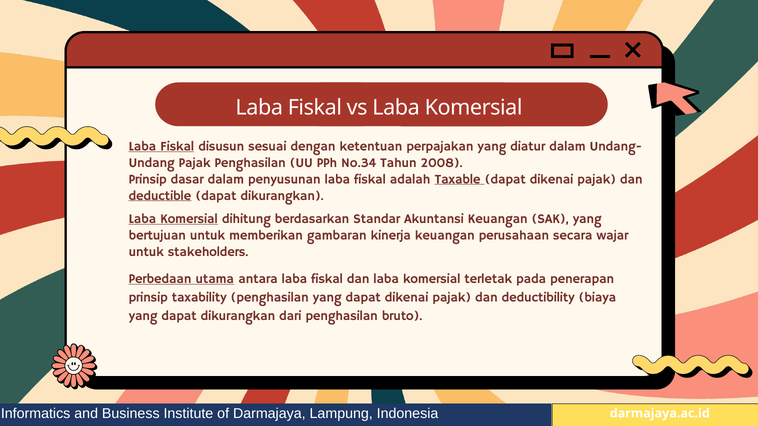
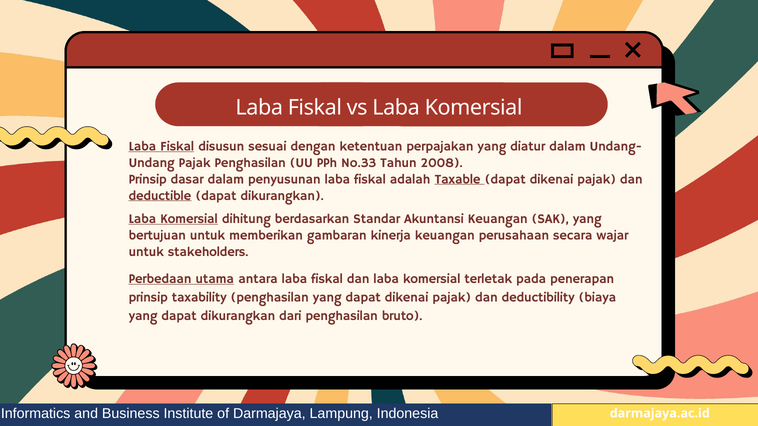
No.34: No.34 -> No.33
